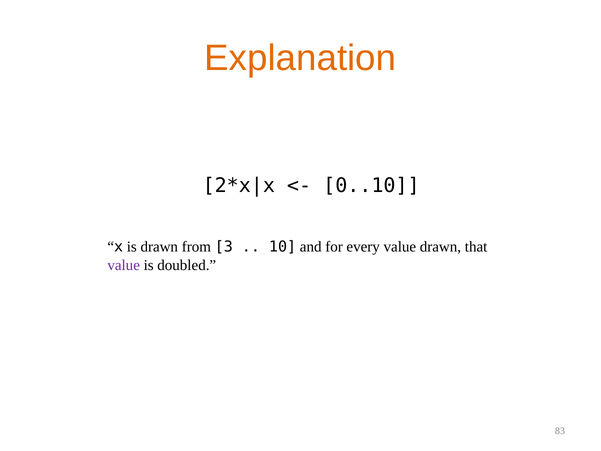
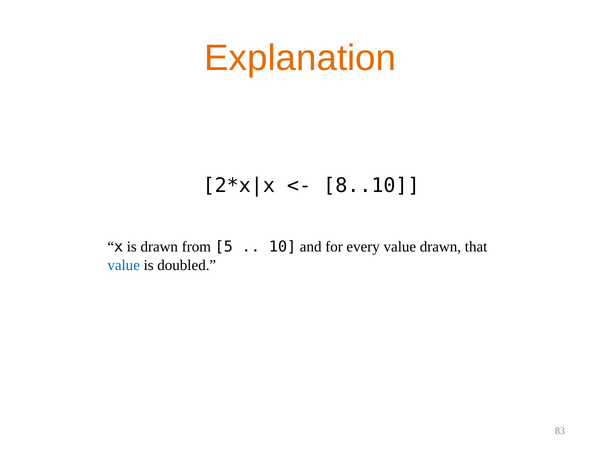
0..10: 0..10 -> 8..10
3: 3 -> 5
value at (124, 265) colour: purple -> blue
